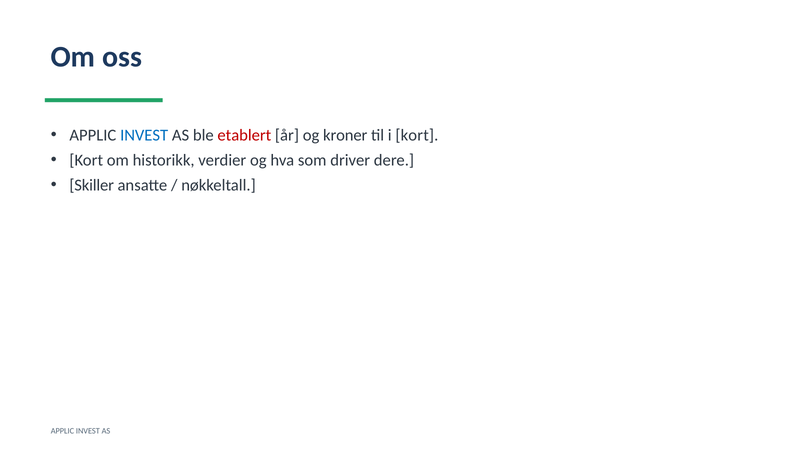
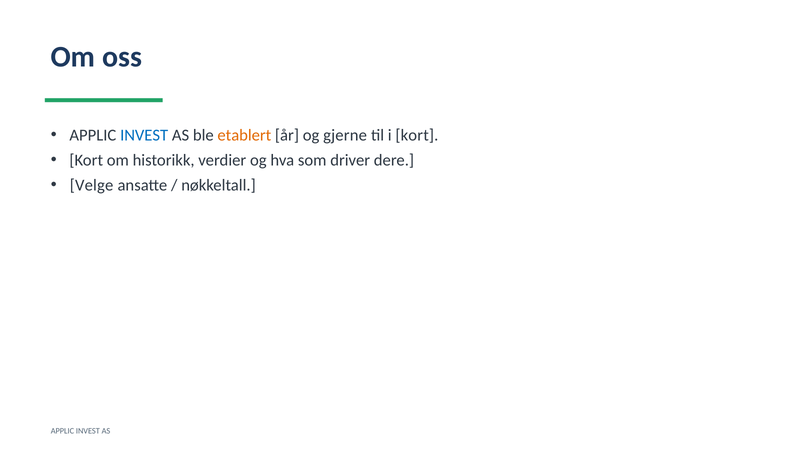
etablert colour: red -> orange
kroner: kroner -> gjerne
Skiller: Skiller -> Velge
